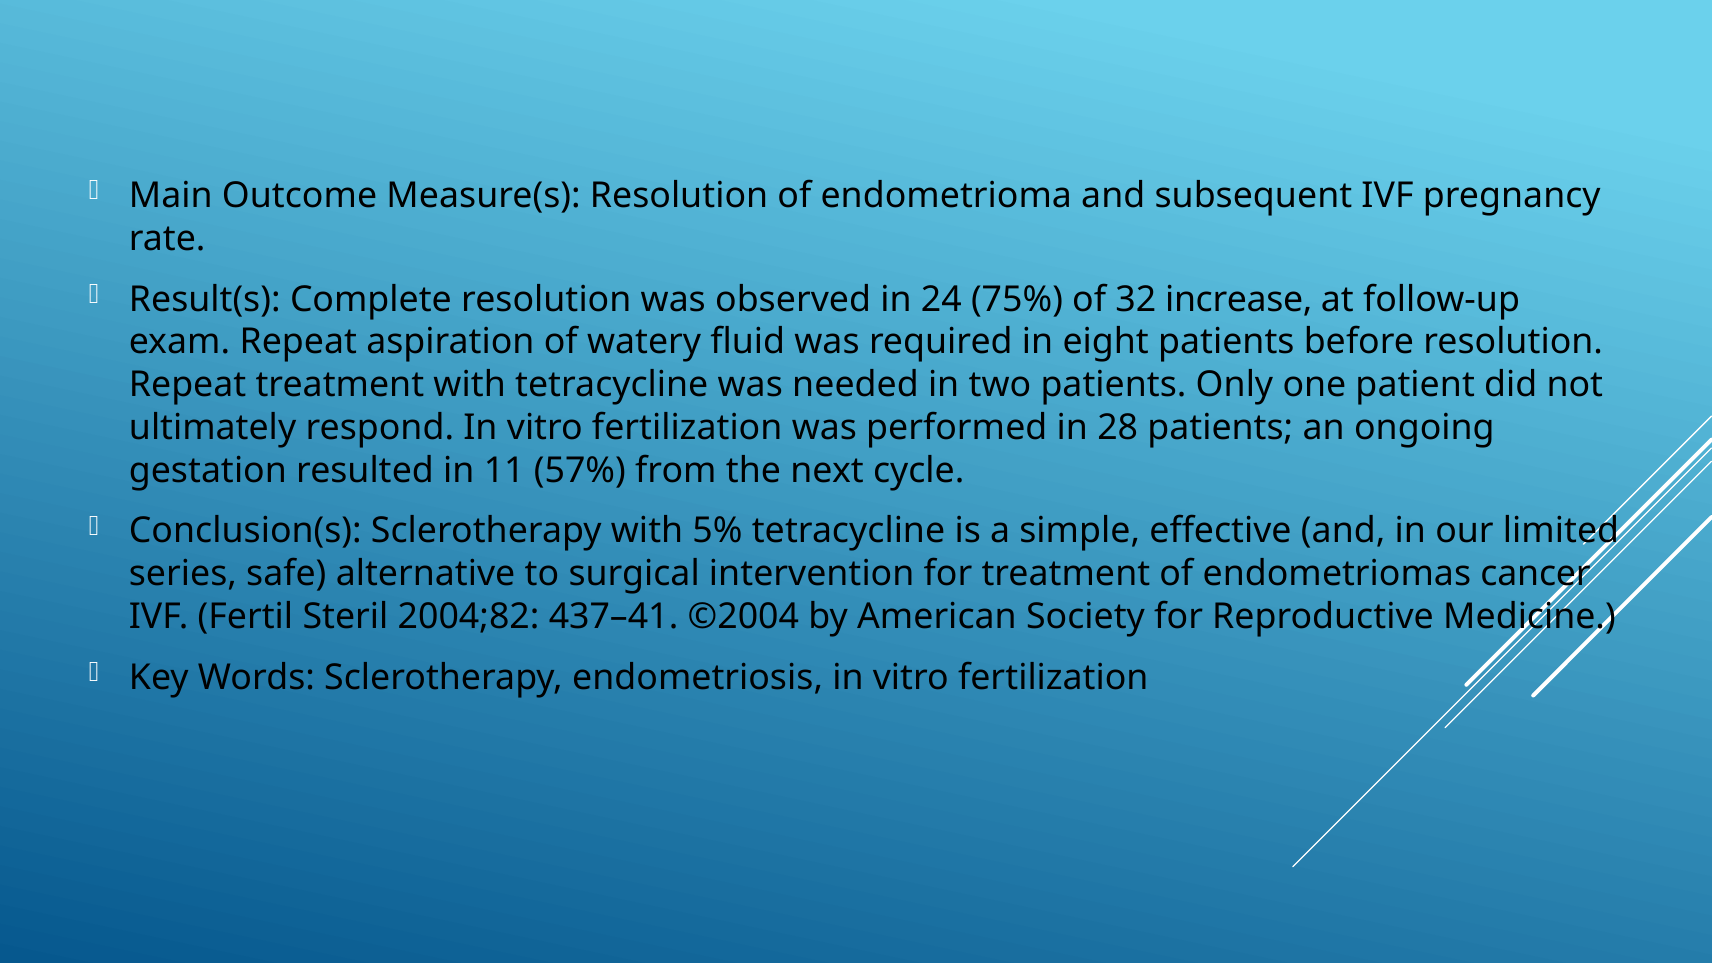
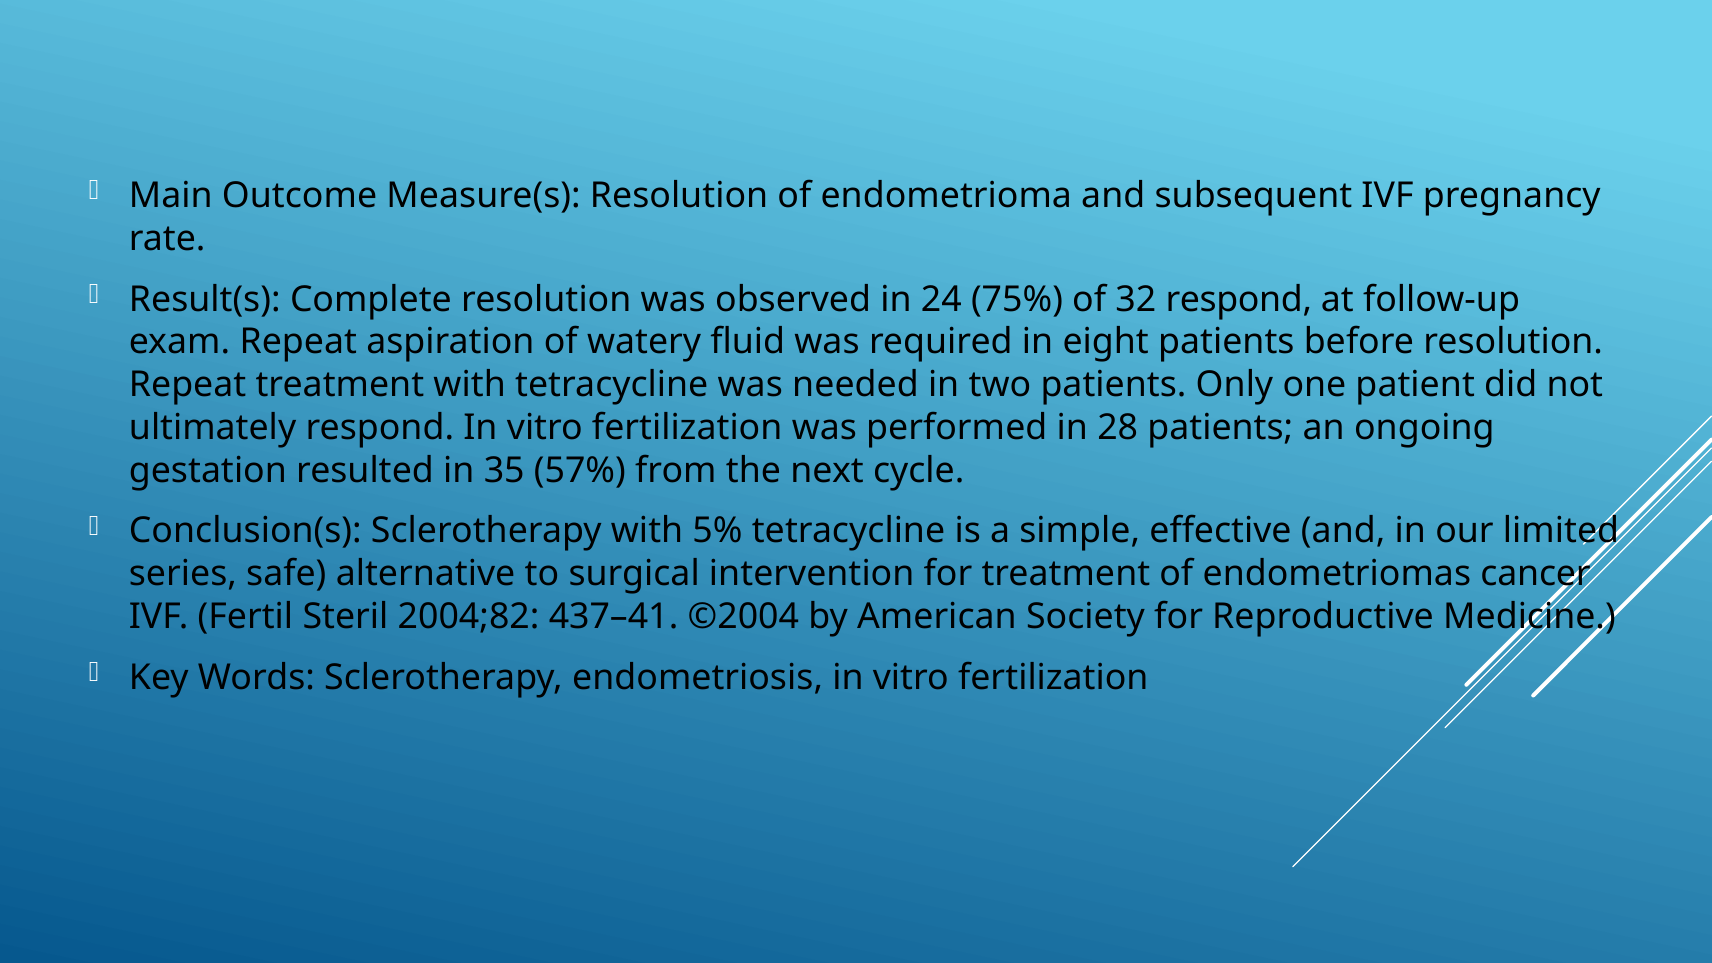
32 increase: increase -> respond
11: 11 -> 35
